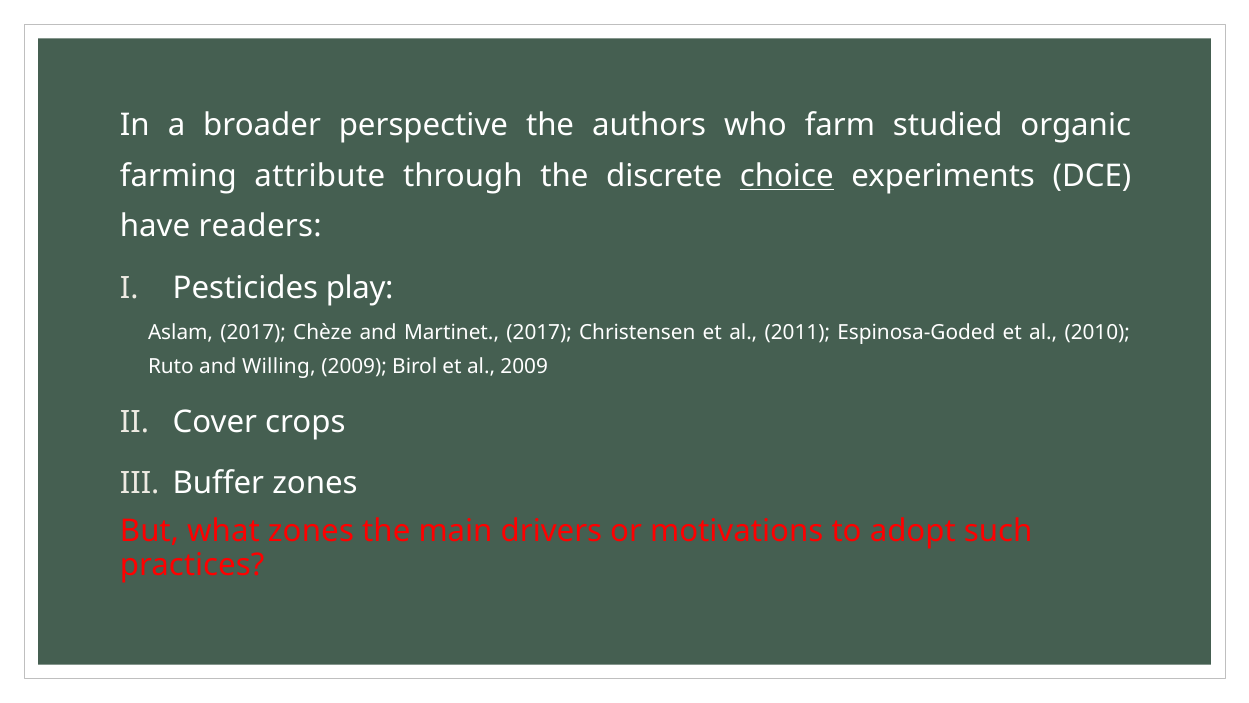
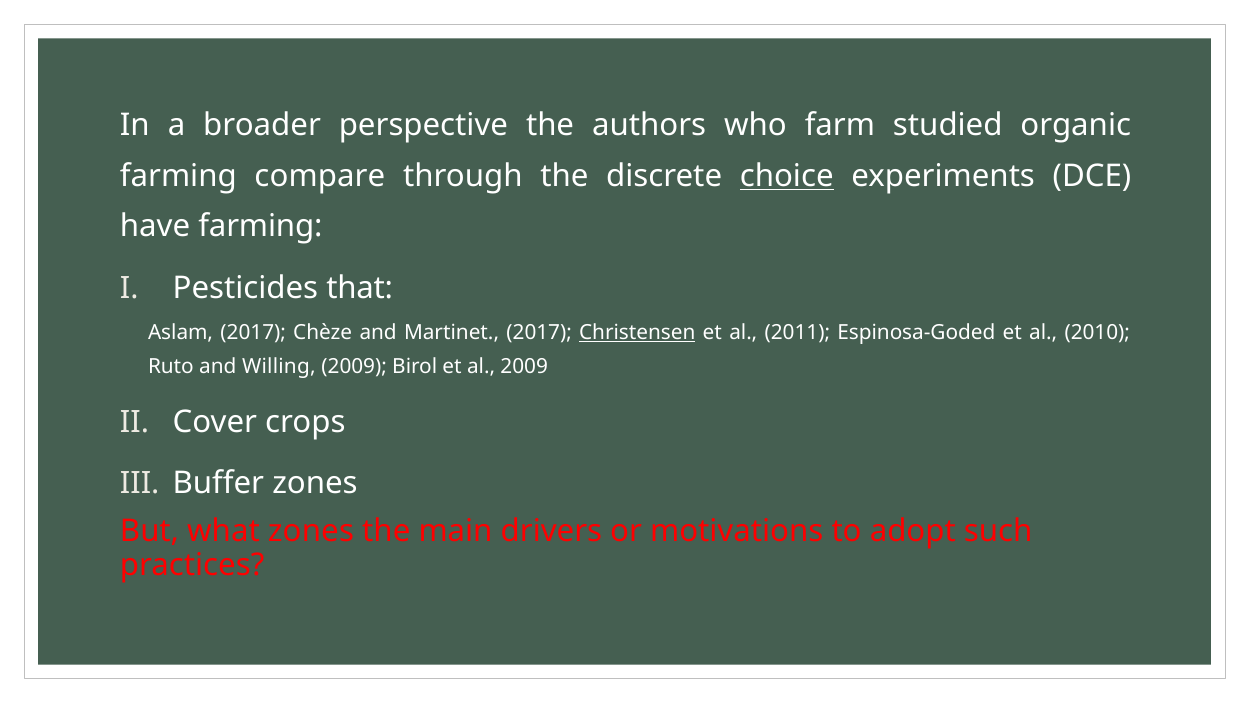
attribute: attribute -> compare
have readers: readers -> farming
play: play -> that
Christensen underline: none -> present
